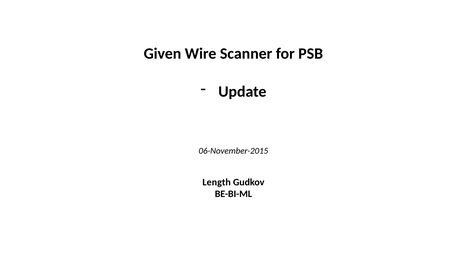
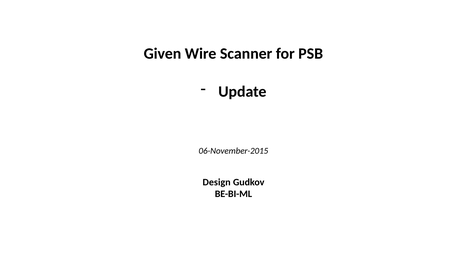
Length: Length -> Design
